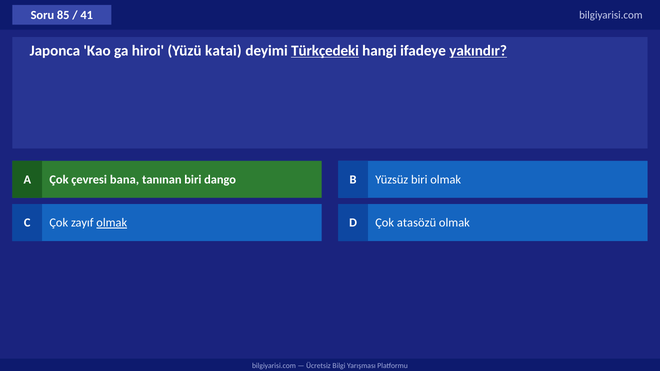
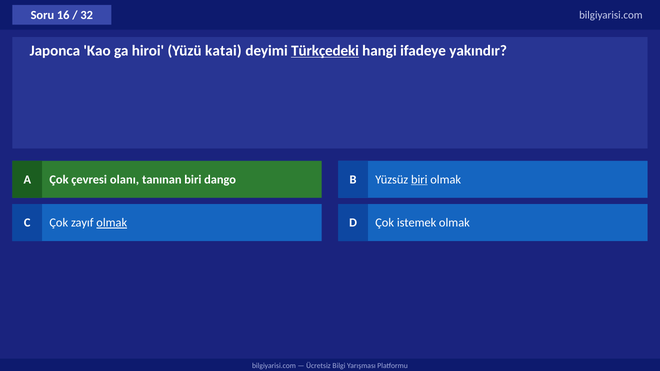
85: 85 -> 16
41: 41 -> 32
yakındır underline: present -> none
bana: bana -> olanı
biri at (419, 180) underline: none -> present
atasözü: atasözü -> istemek
